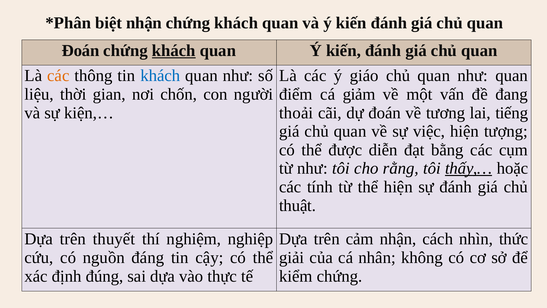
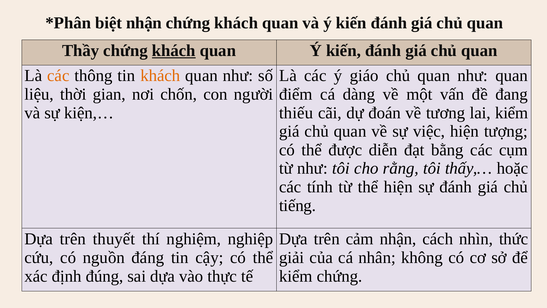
Đoán at (81, 51): Đoán -> Thầy
khách at (160, 76) colour: blue -> orange
giảm: giảm -> dàng
thoải: thoải -> thiếu
lai tiếng: tiếng -> kiểm
thấy,… underline: present -> none
thuật: thuật -> tiếng
